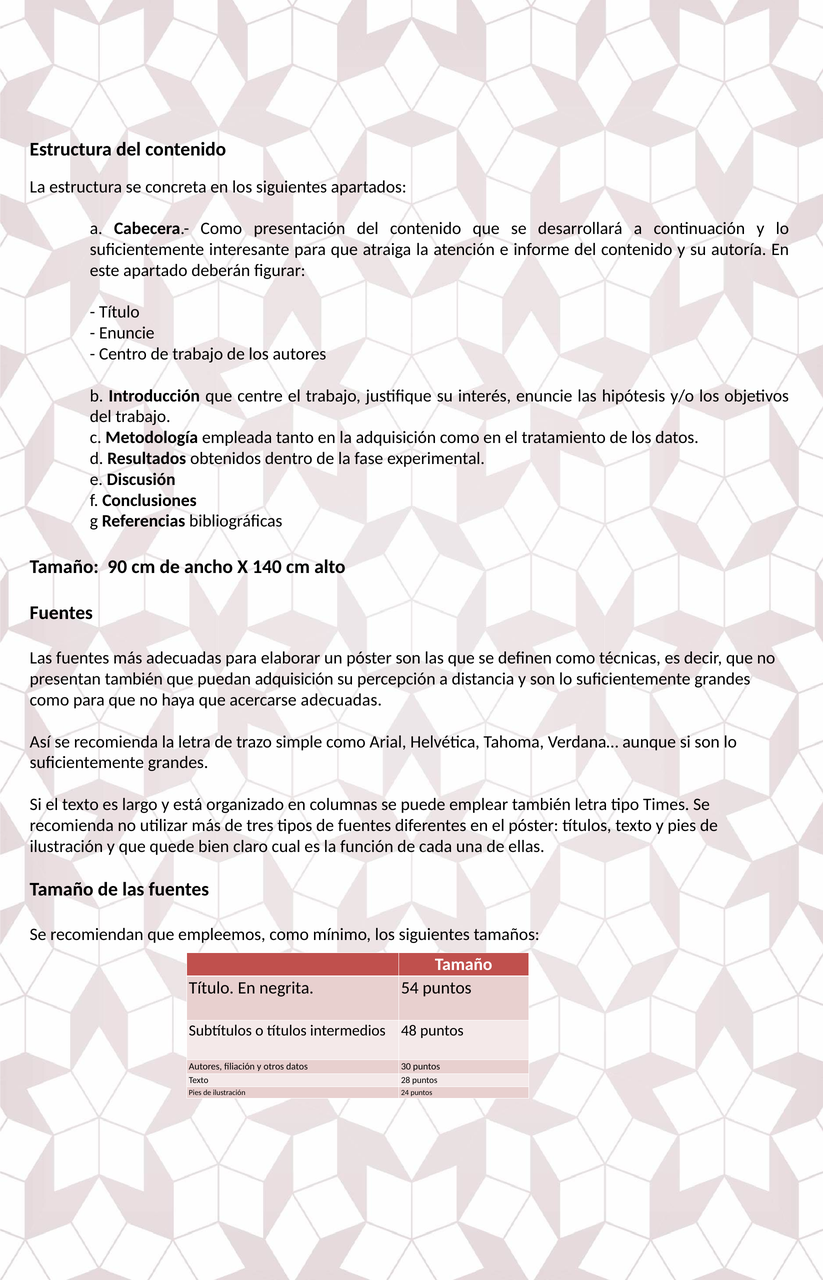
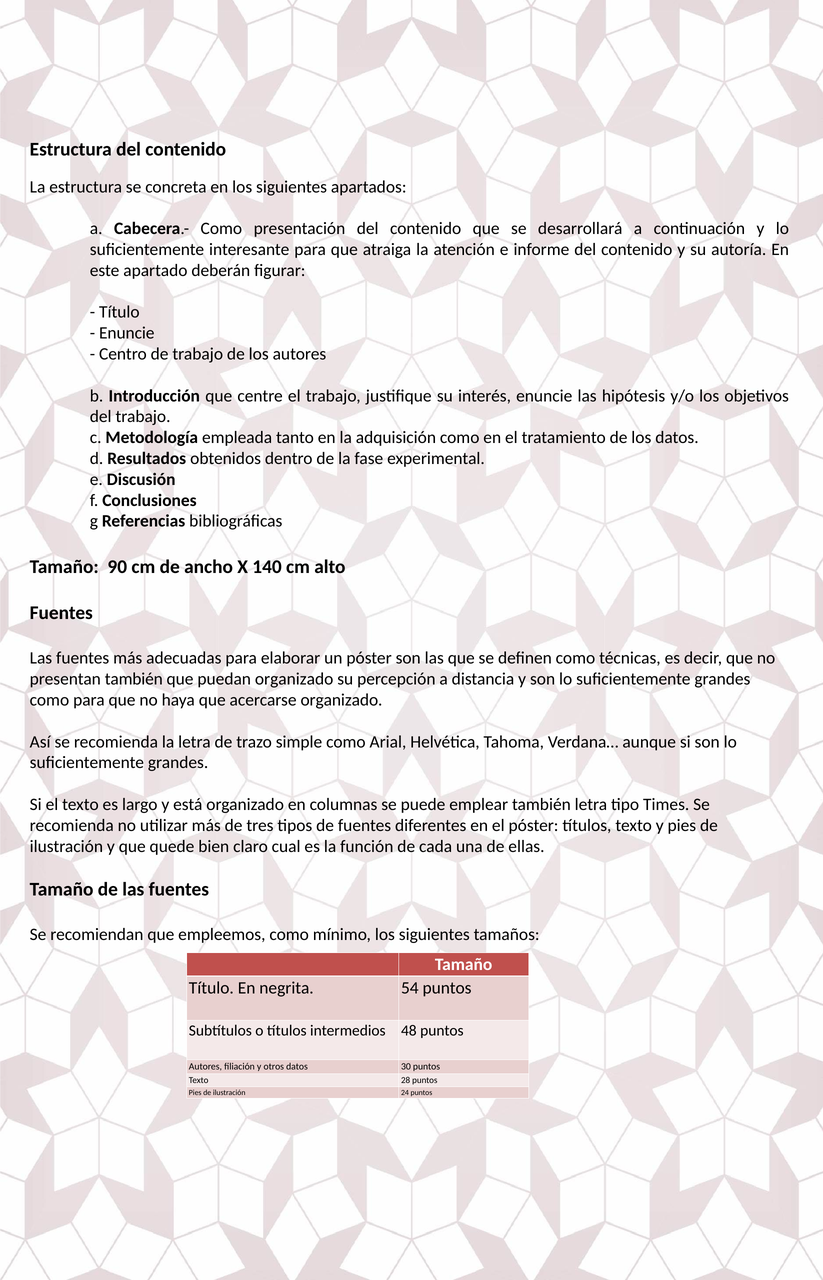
puedan adquisición: adquisición -> organizado
acercarse adecuadas: adecuadas -> organizado
